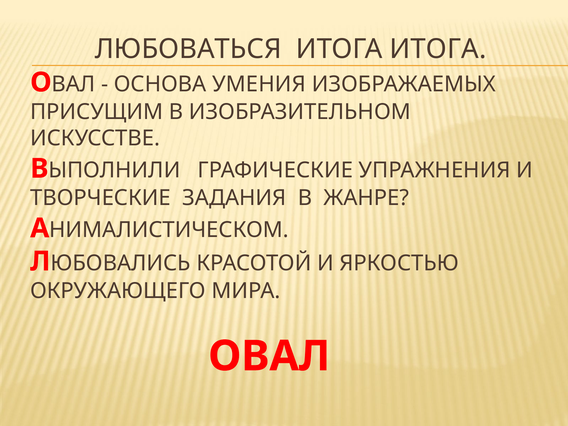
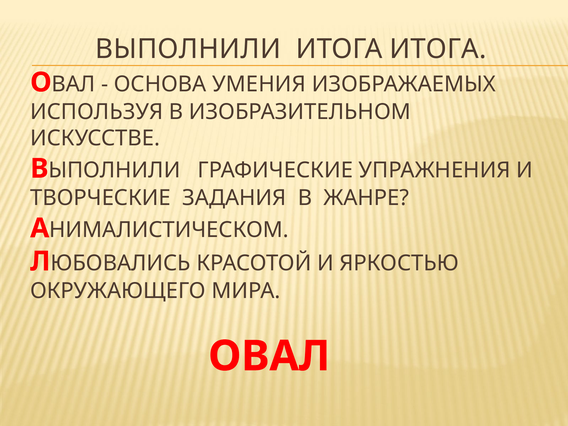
ЛЮБОВАТЬСЯ at (188, 49): ЛЮБОВАТЬСЯ -> ВЫПОЛНИЛИ
ПРИСУЩИМ: ПРИСУЩИМ -> ИСПОЛЬЗУЯ
